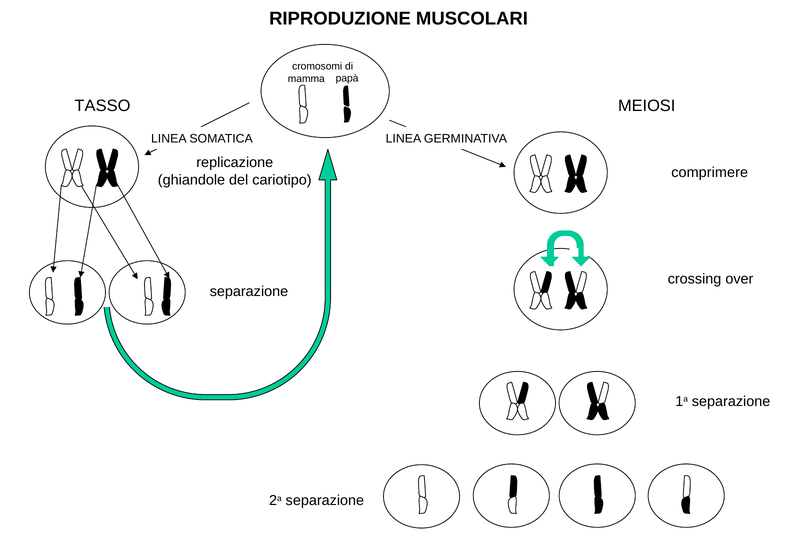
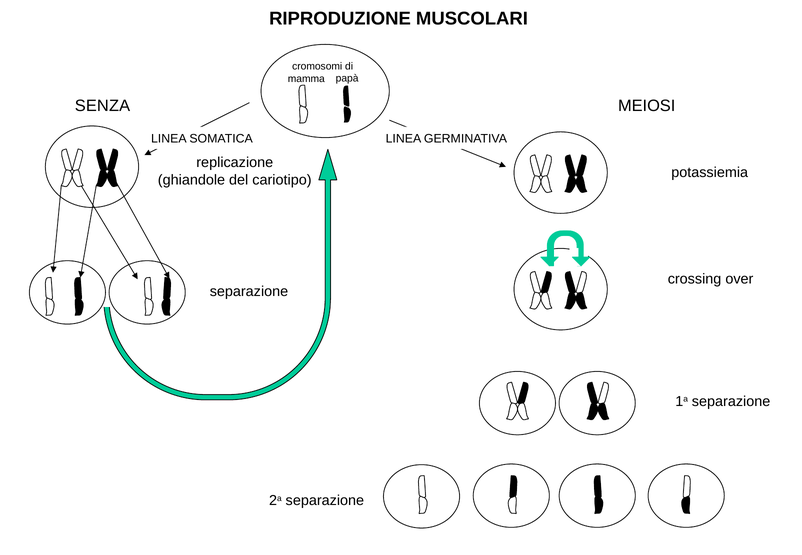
TASSO: TASSO -> SENZA
comprimere: comprimere -> potassiemia
